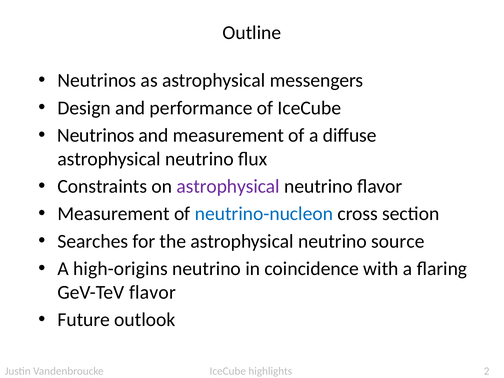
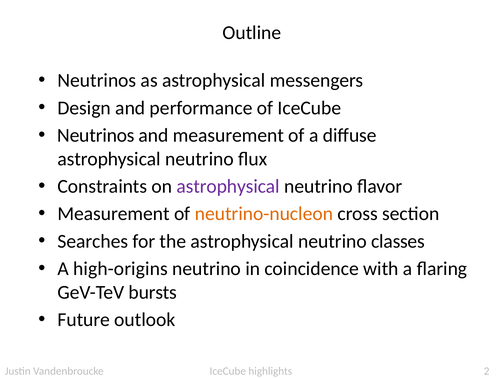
neutrino-nucleon colour: blue -> orange
source: source -> classes
GeV-TeV flavor: flavor -> bursts
